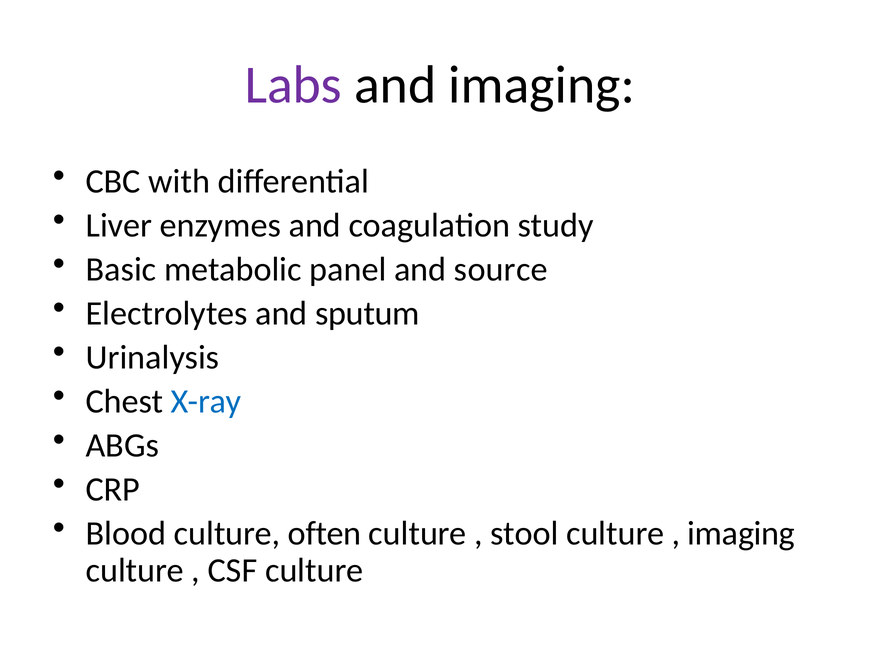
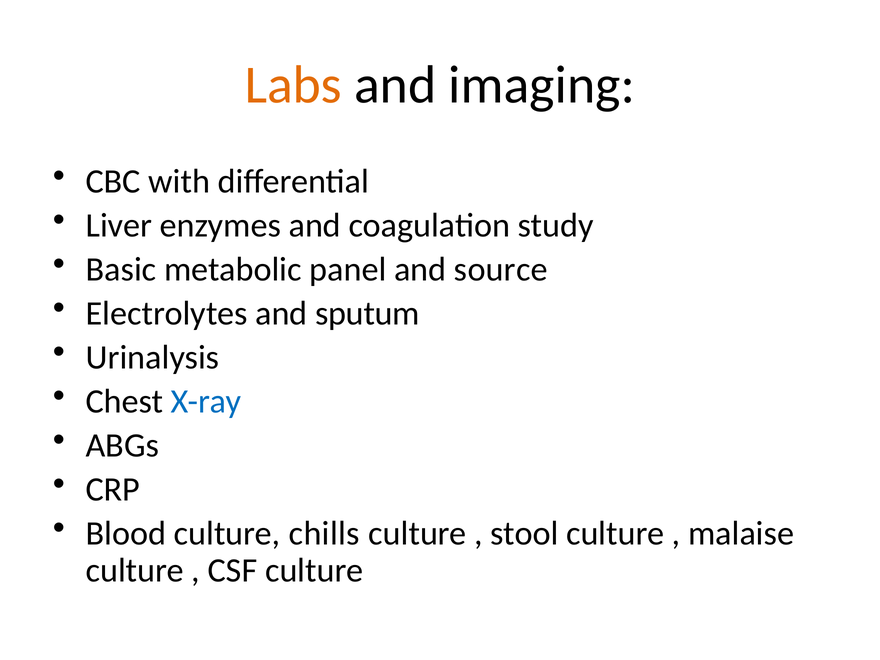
Labs colour: purple -> orange
often: often -> chills
imaging at (741, 533): imaging -> malaise
